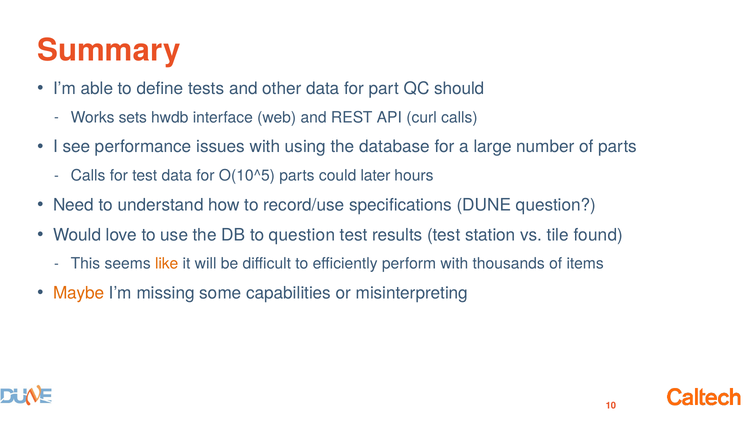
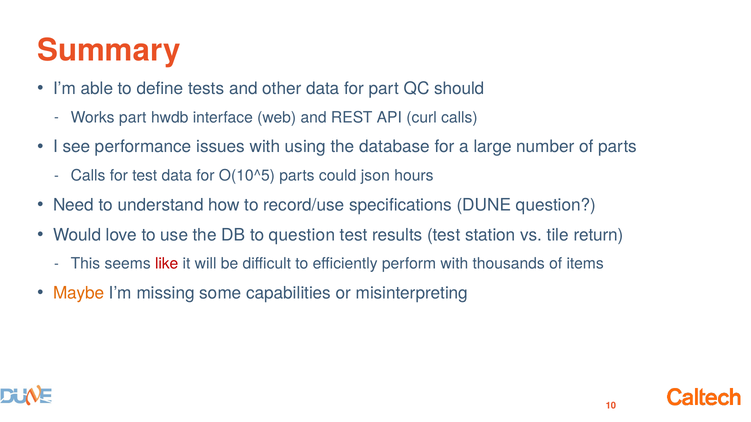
Works sets: sets -> part
later: later -> json
found: found -> return
like colour: orange -> red
